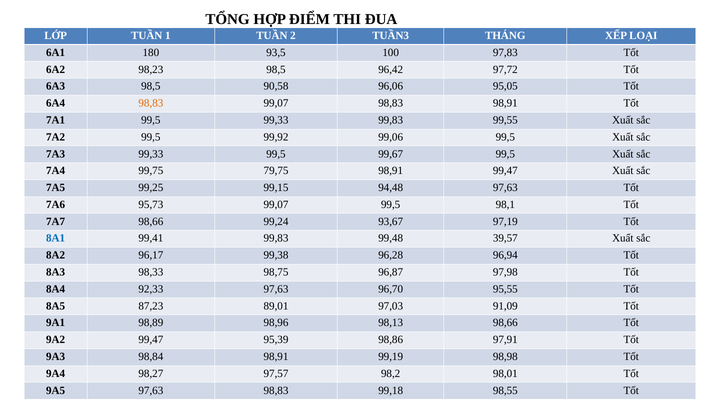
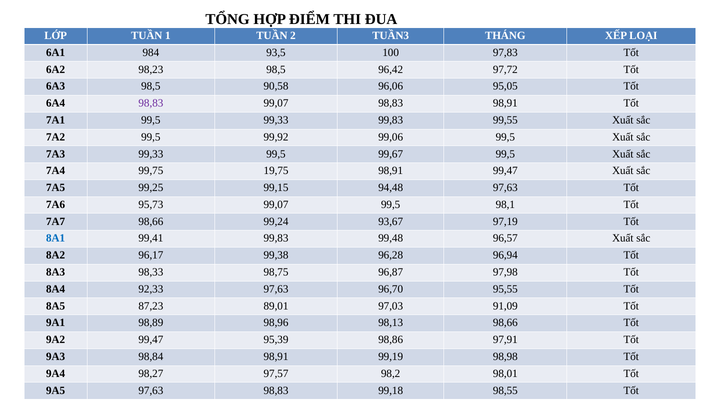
180: 180 -> 984
98,83 at (151, 103) colour: orange -> purple
79,75: 79,75 -> 19,75
39,57: 39,57 -> 96,57
